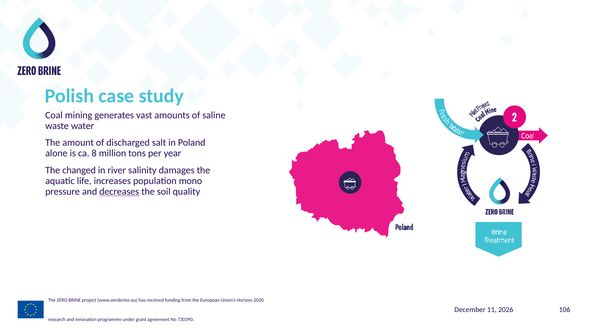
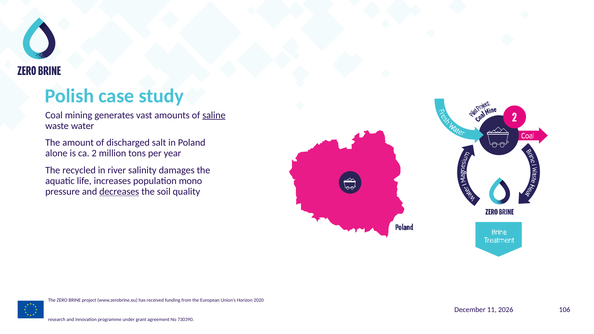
saline underline: none -> present
8: 8 -> 2
changed: changed -> recycled
